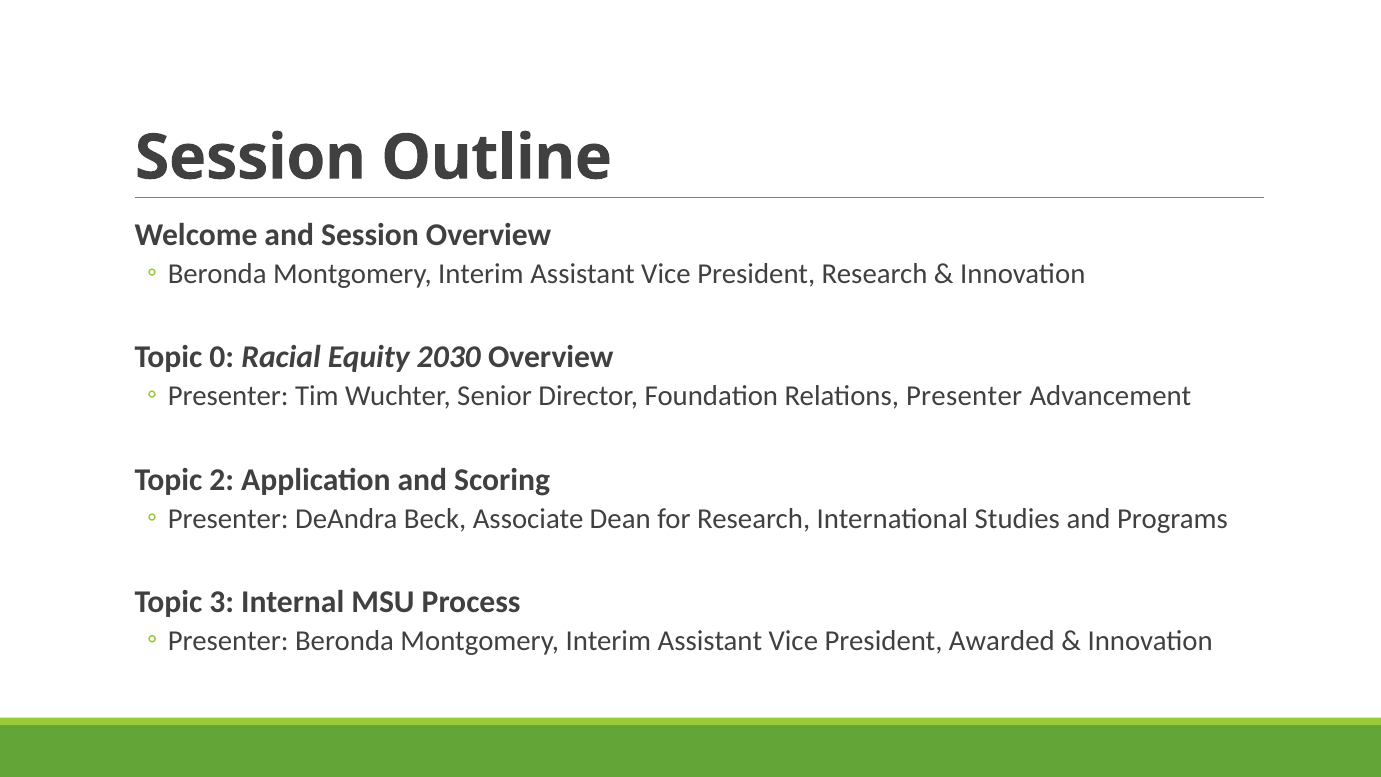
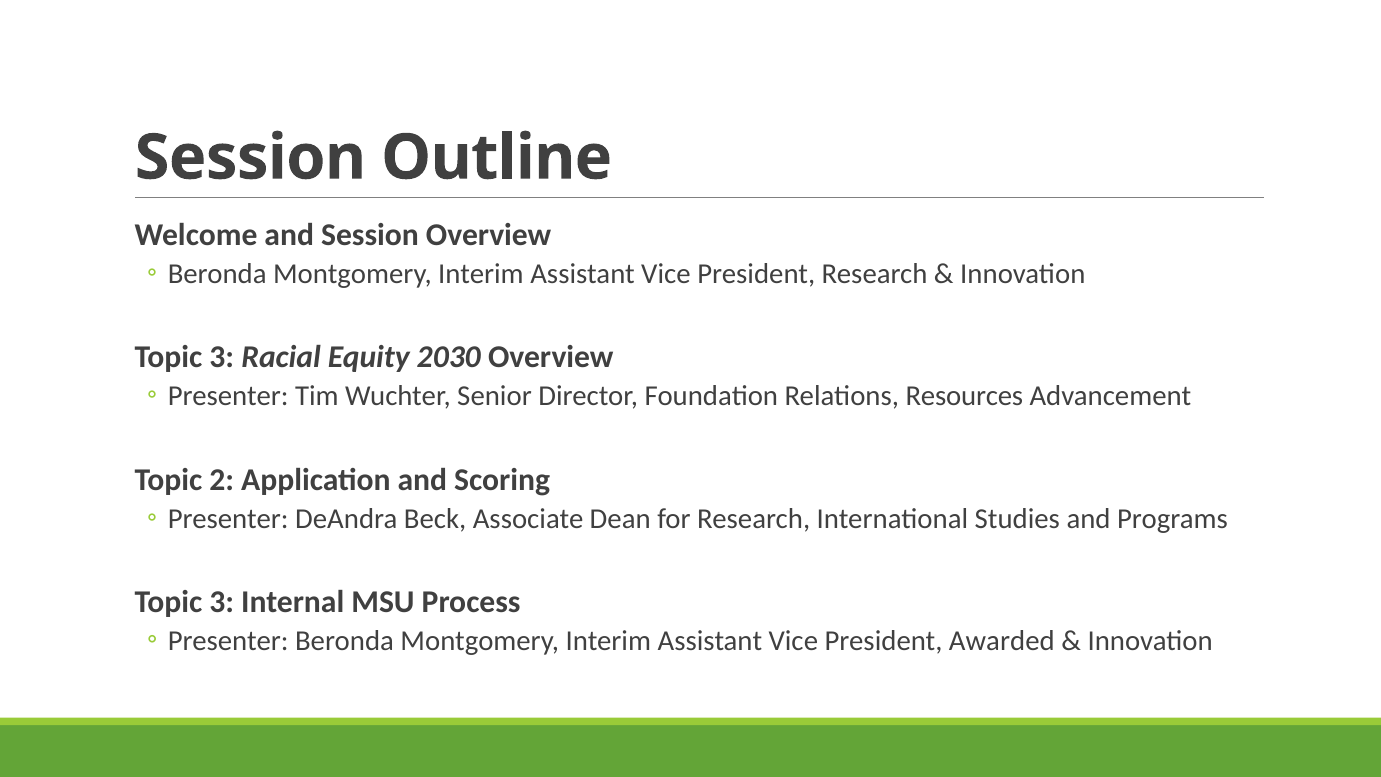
0 at (222, 357): 0 -> 3
Relations Presenter: Presenter -> Resources
